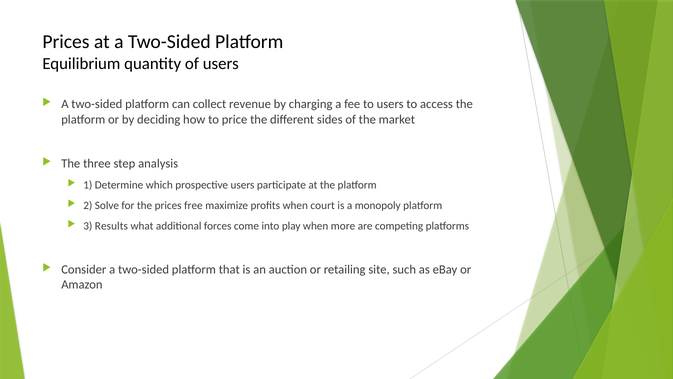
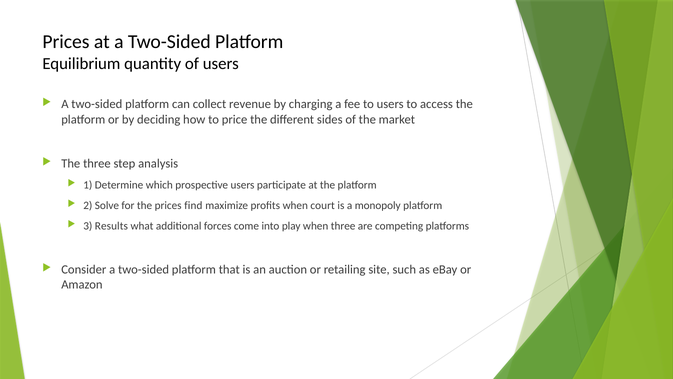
free: free -> find
when more: more -> three
